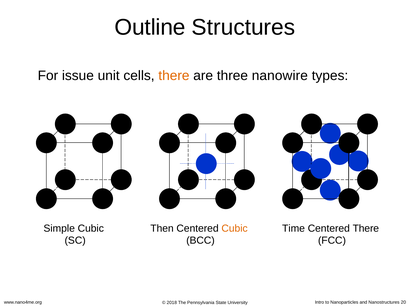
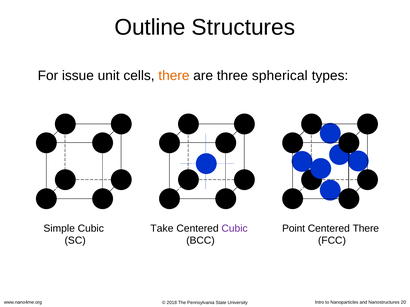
nanowire: nanowire -> spherical
Then: Then -> Take
Cubic at (235, 229) colour: orange -> purple
Time: Time -> Point
